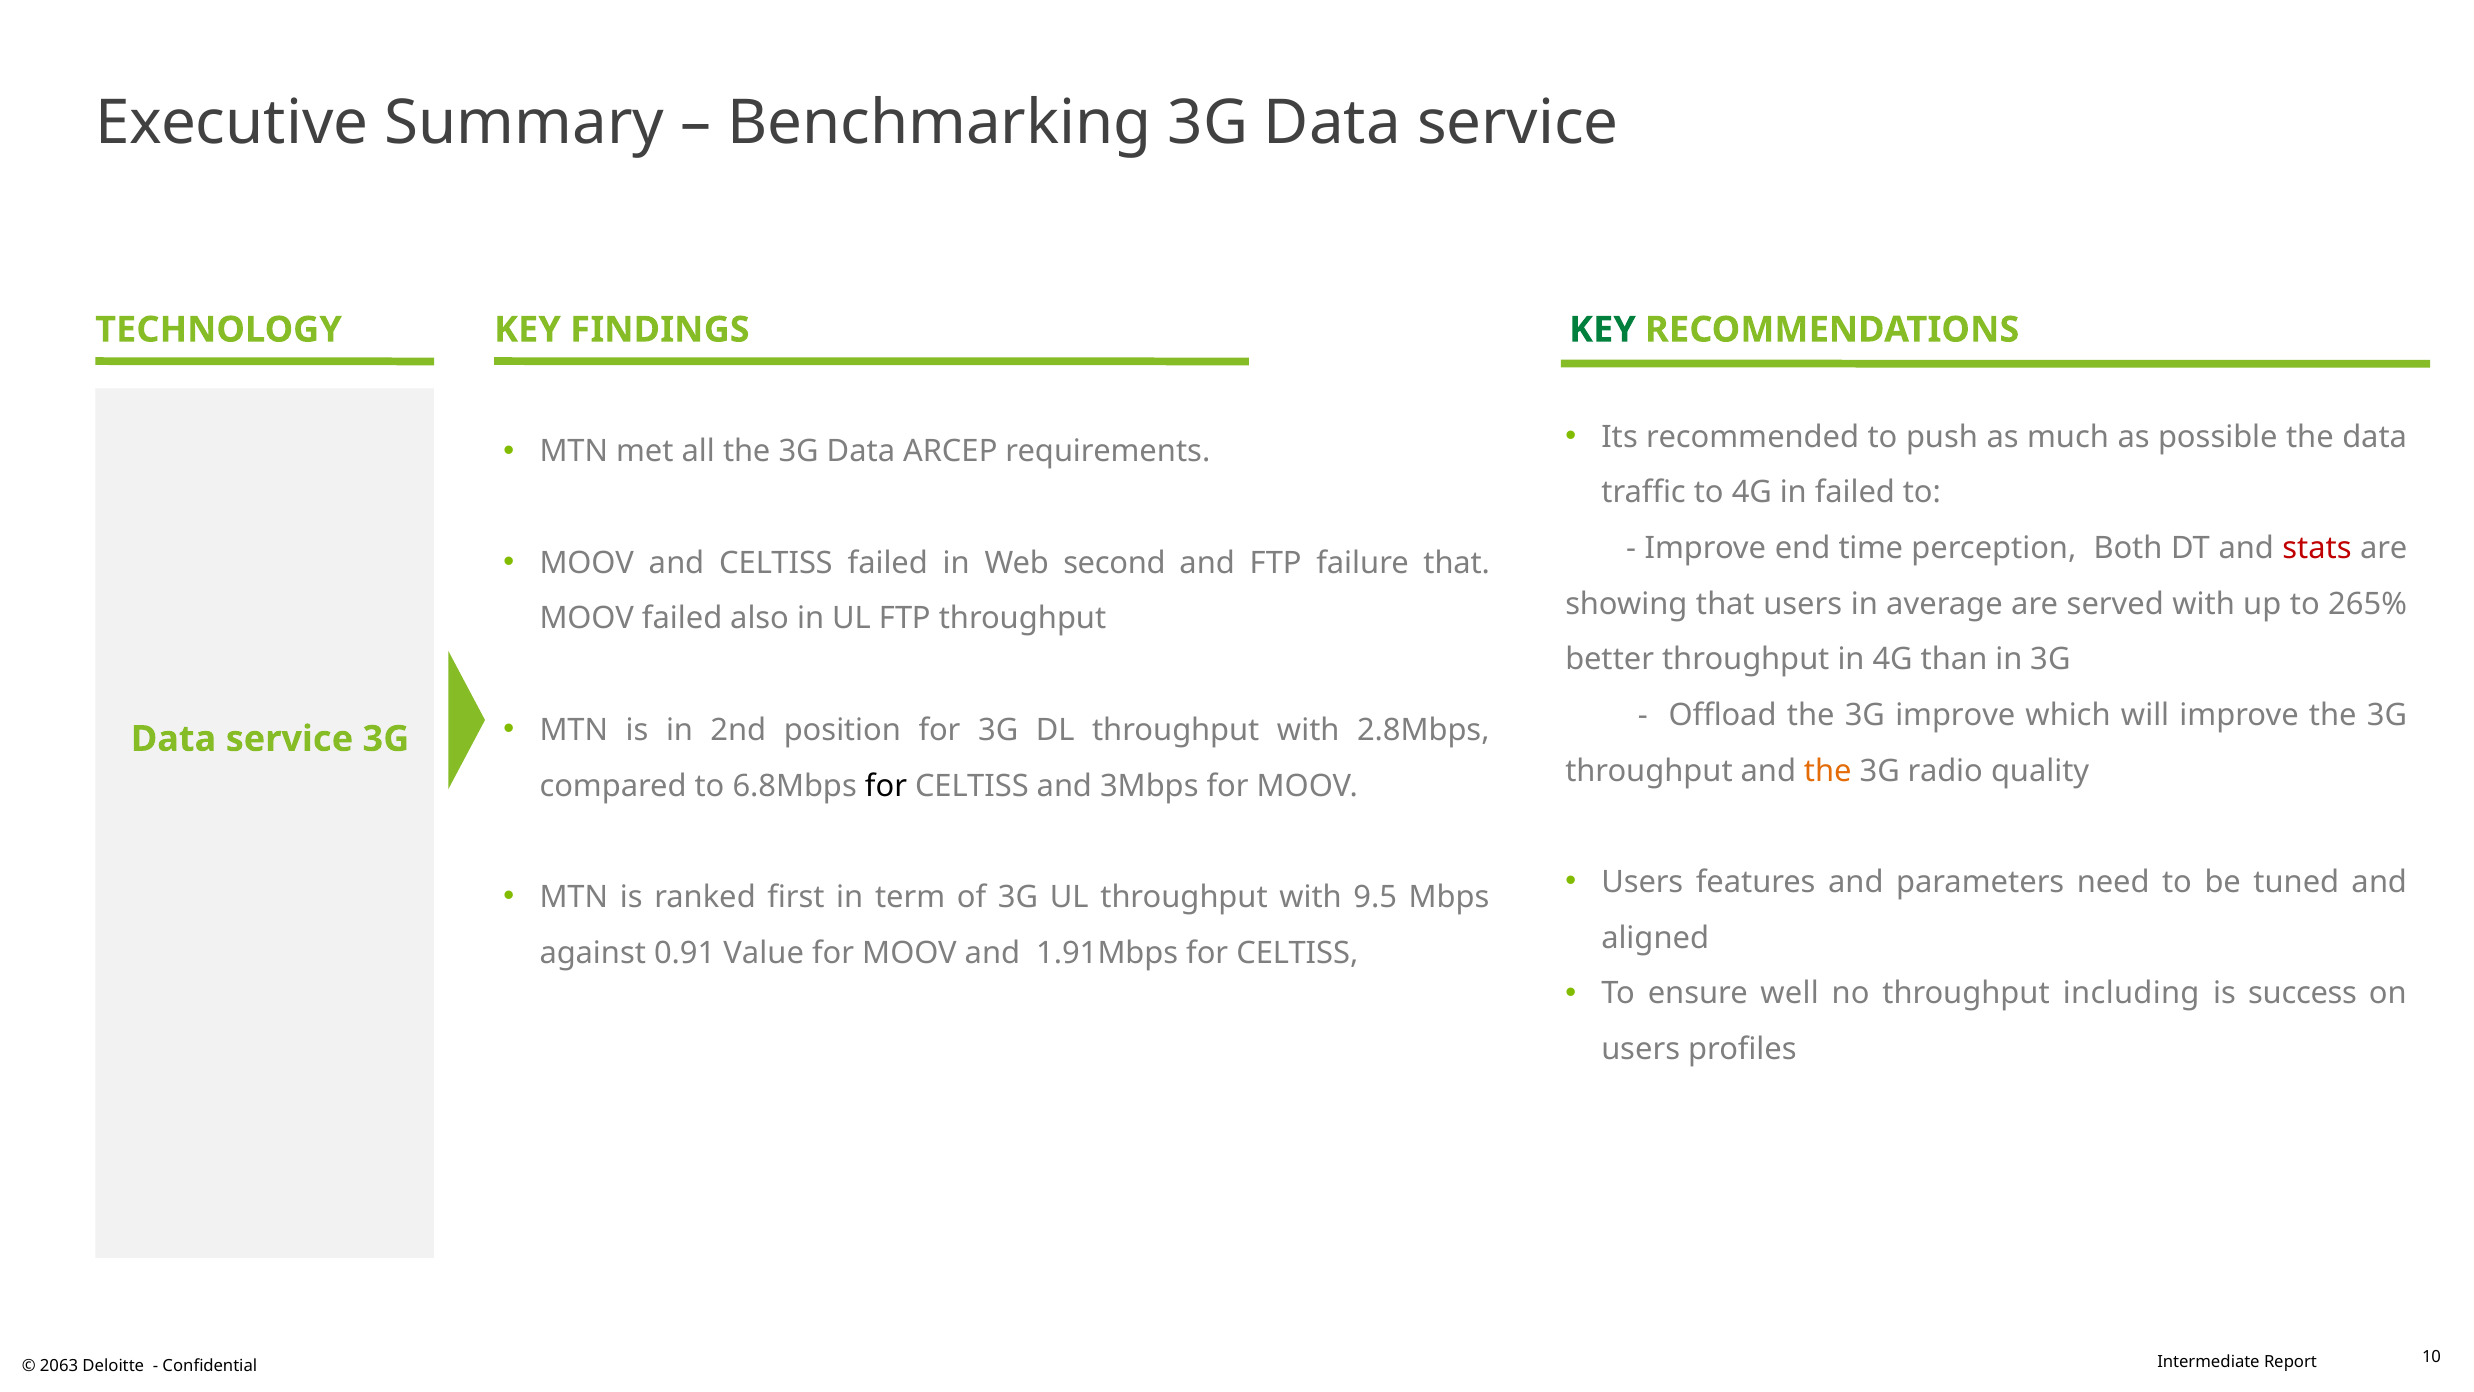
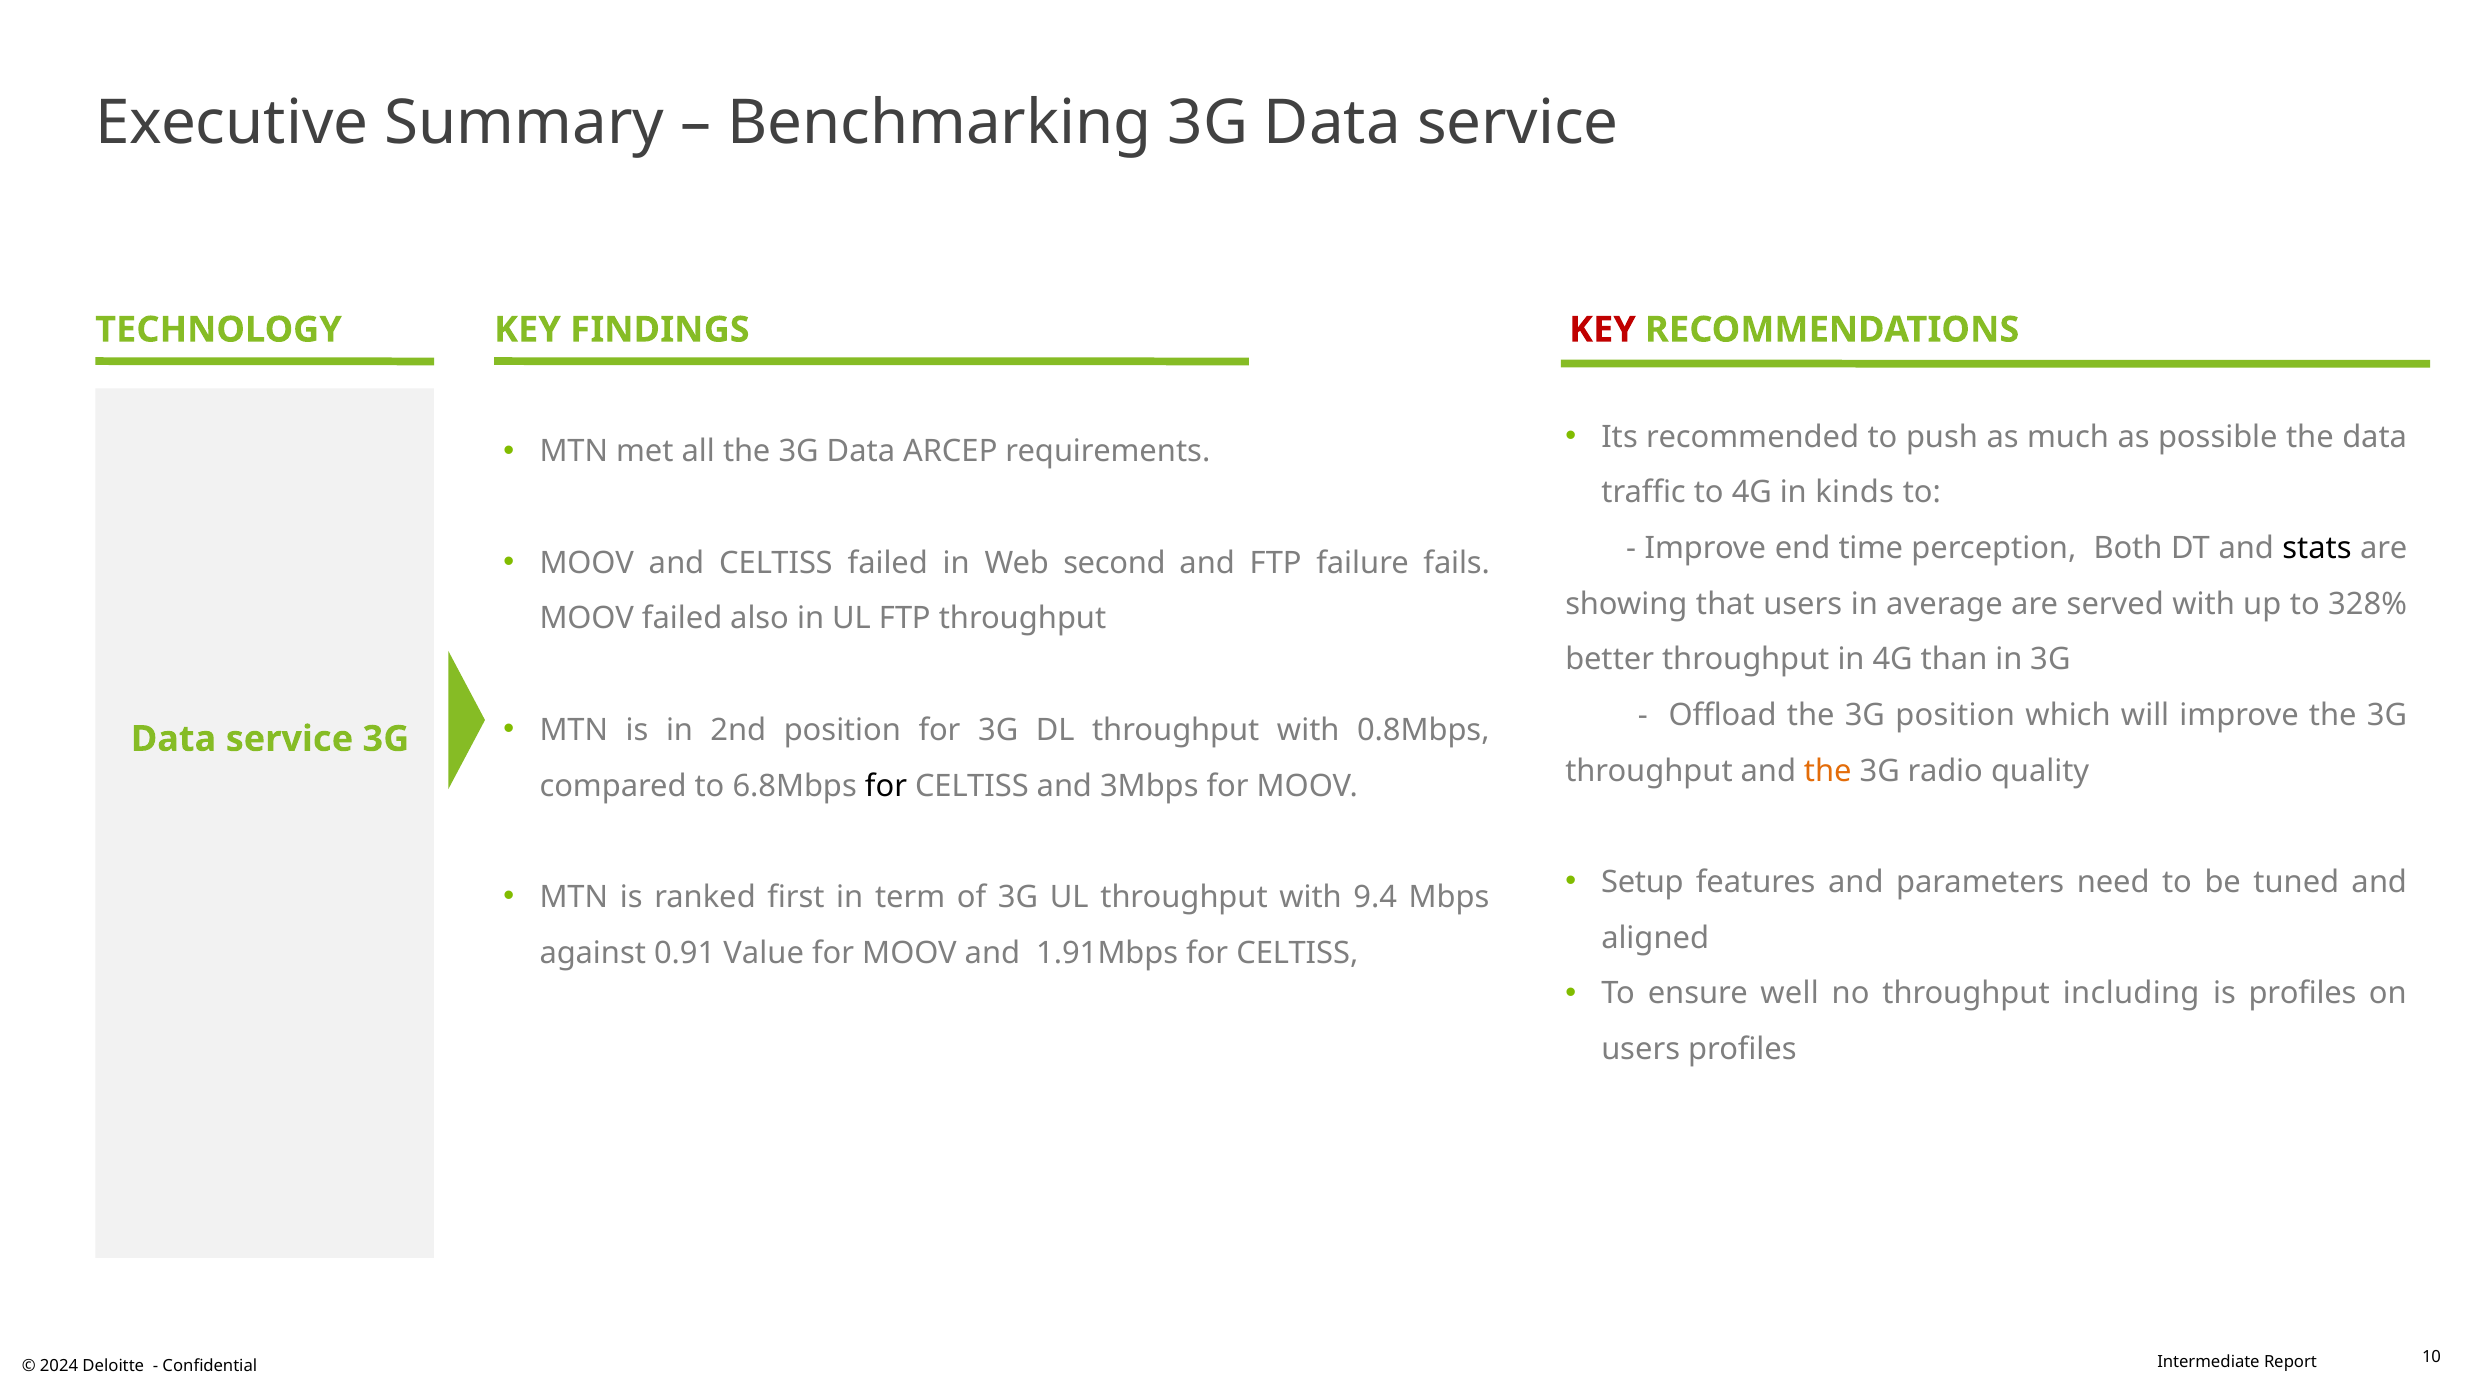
KEY at (1603, 330) colour: green -> red
in failed: failed -> kinds
stats colour: red -> black
failure that: that -> fails
265%: 265% -> 328%
3G improve: improve -> position
2.8Mbps: 2.8Mbps -> 0.8Mbps
Users at (1642, 882): Users -> Setup
9.5: 9.5 -> 9.4
is success: success -> profiles
2063: 2063 -> 2024
